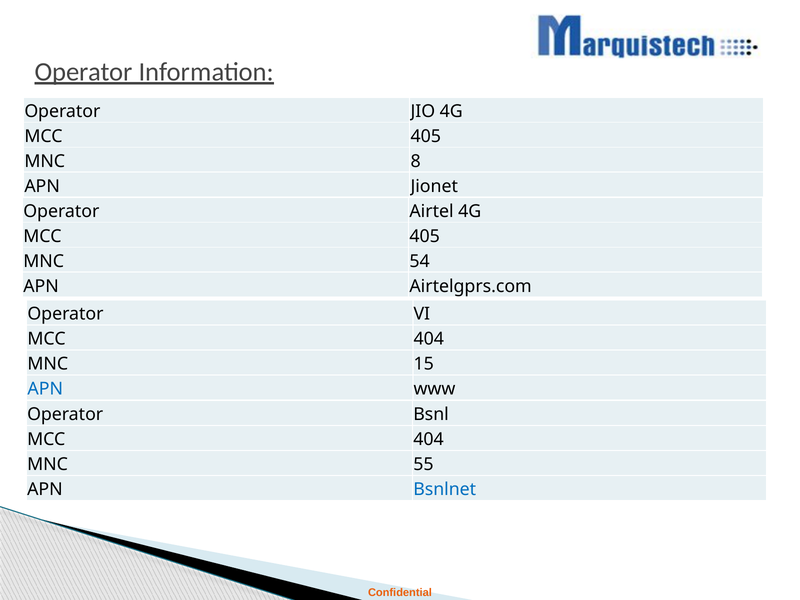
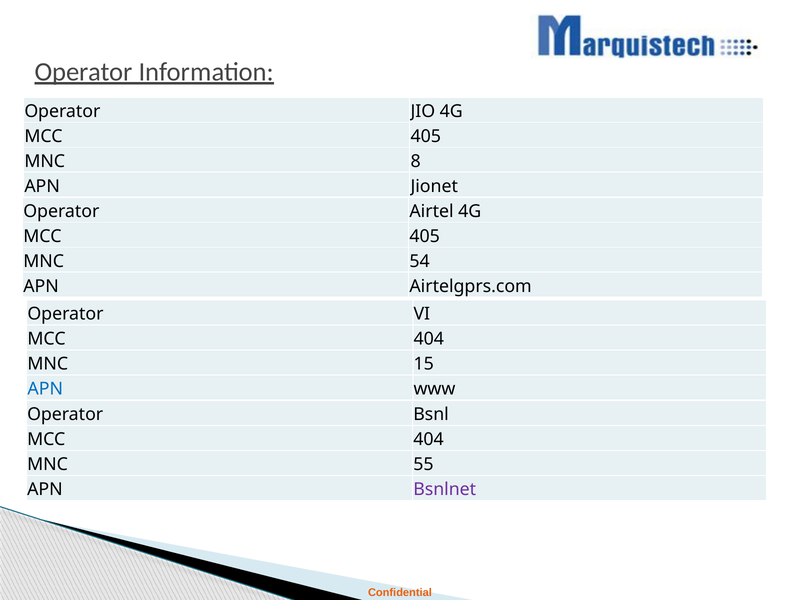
Bsnlnet colour: blue -> purple
